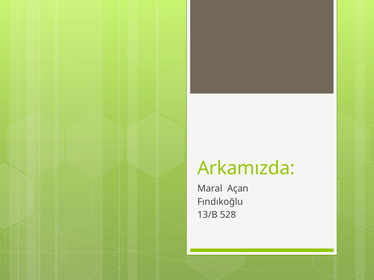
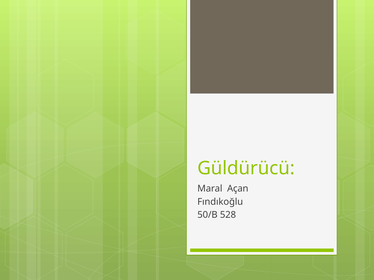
Arkamızda: Arkamızda -> Güldürücü
13/B: 13/B -> 50/B
